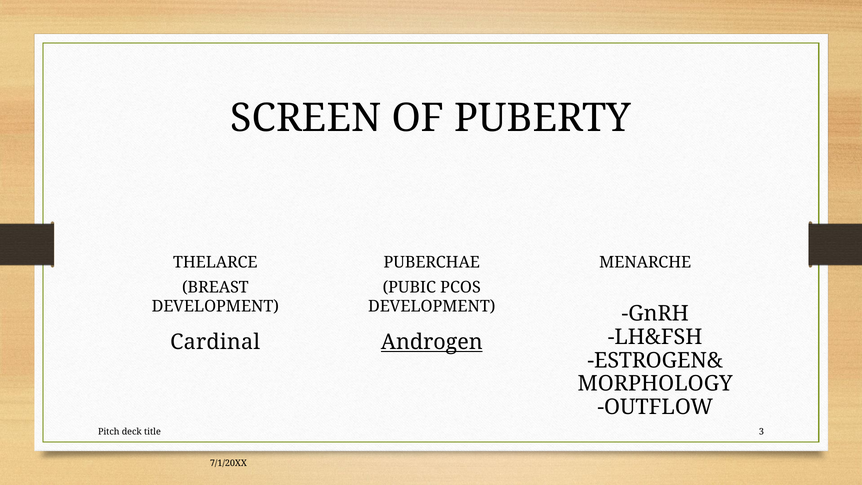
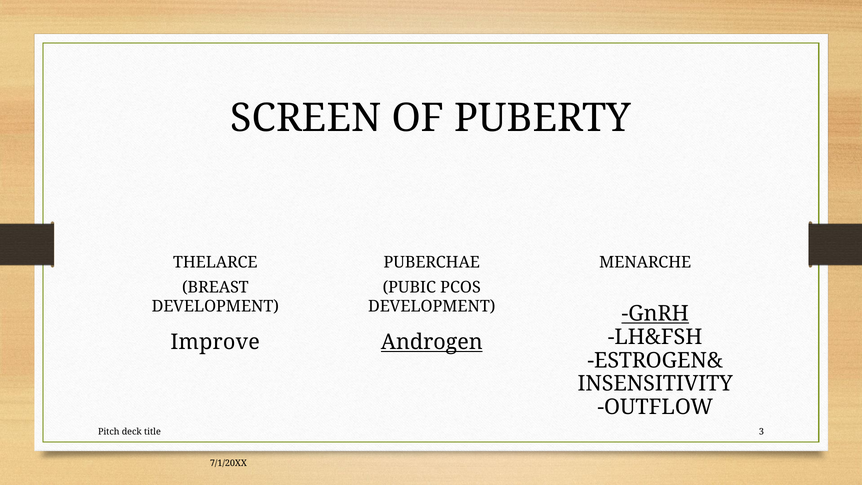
GnRH underline: none -> present
Cardinal: Cardinal -> Improve
MORPHOLOGY: MORPHOLOGY -> INSENSITIVITY
